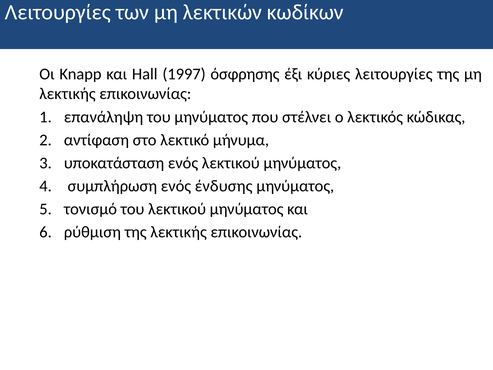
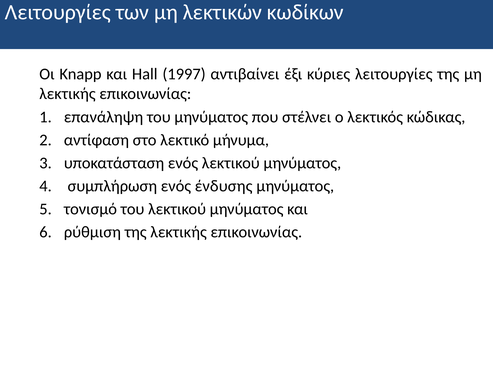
όσφρησης: όσφρησης -> αντιβαίνει
